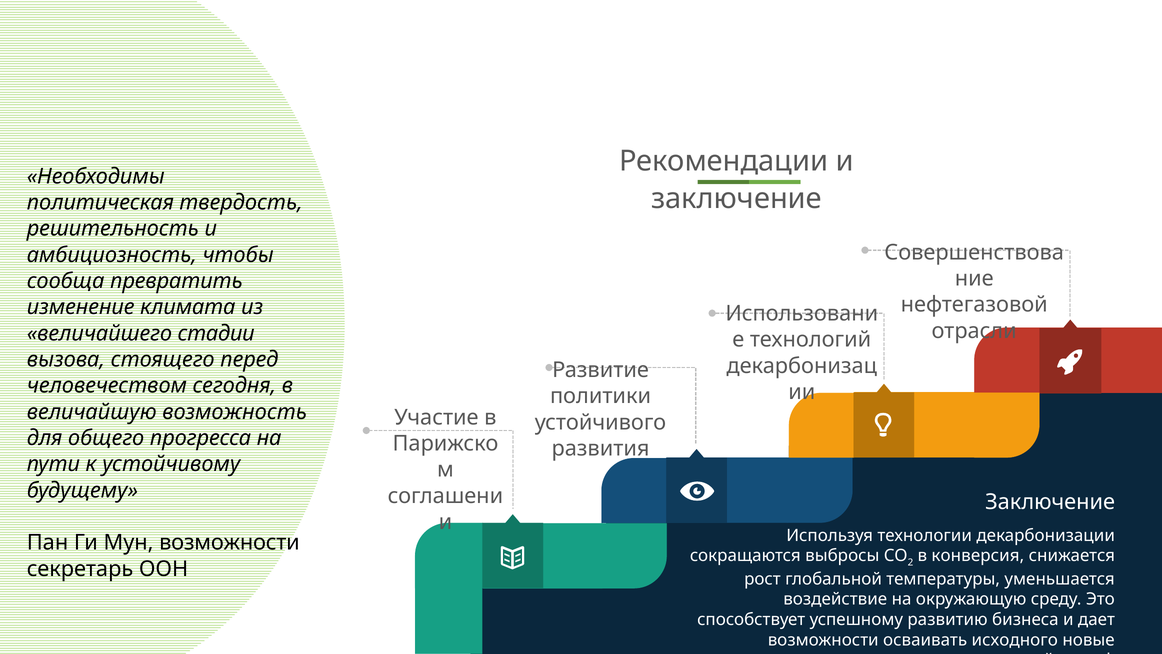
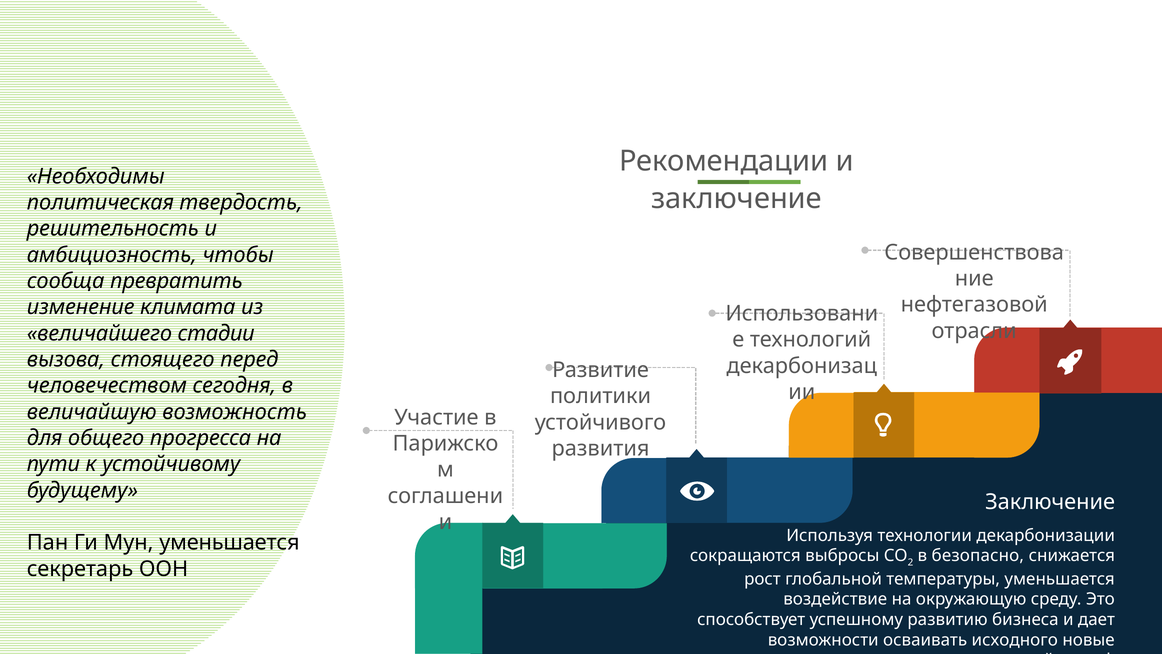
Мун возможности: возможности -> уменьшается
конверсия: конверсия -> безопасно
